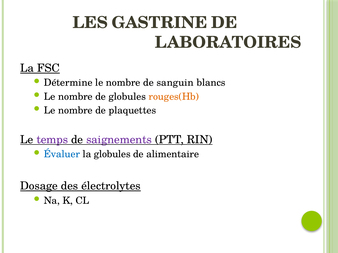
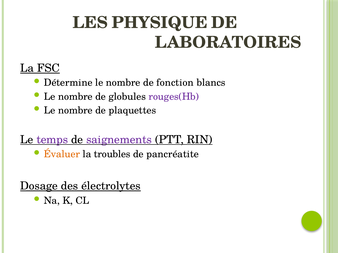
GASTRINE: GASTRINE -> PHYSIQUE
sanguin: sanguin -> fonction
rouges(Hb colour: orange -> purple
Évaluer colour: blue -> orange
la globules: globules -> troubles
alimentaire: alimentaire -> pancréatite
